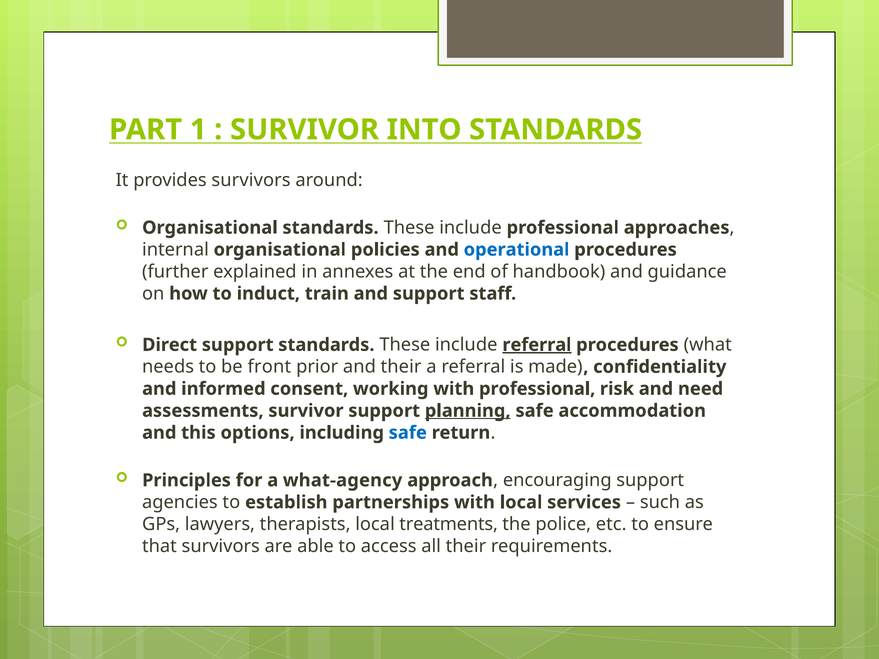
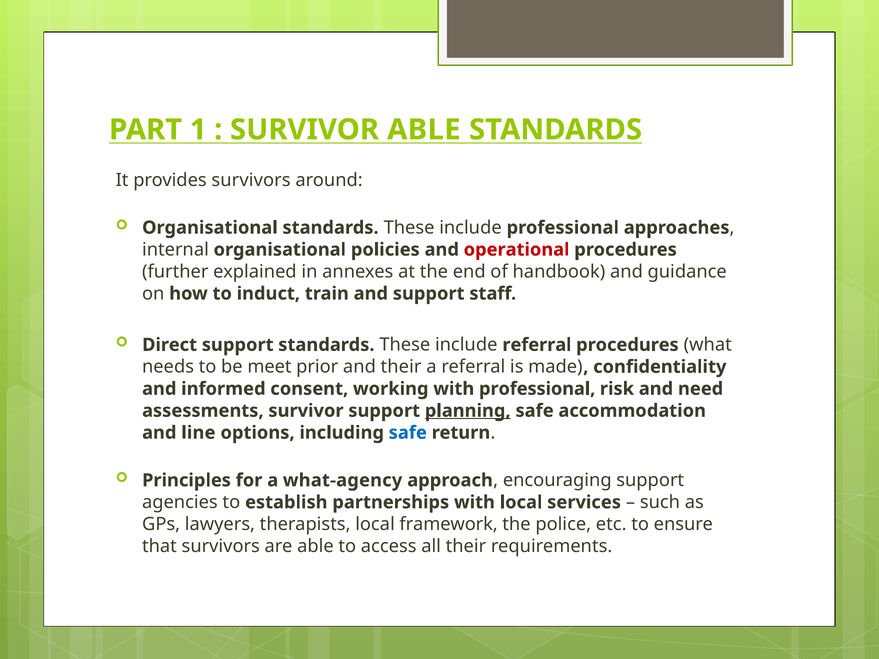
SURVIVOR INTO: INTO -> ABLE
operational colour: blue -> red
referral at (537, 345) underline: present -> none
front: front -> meet
this: this -> line
treatments: treatments -> framework
